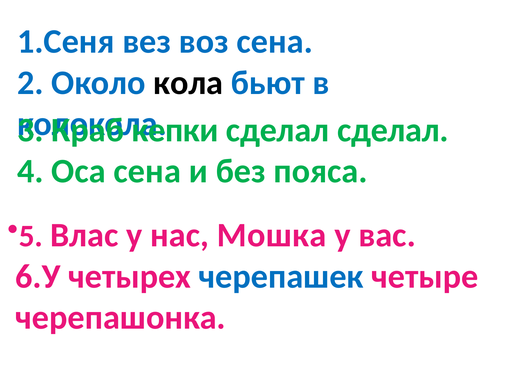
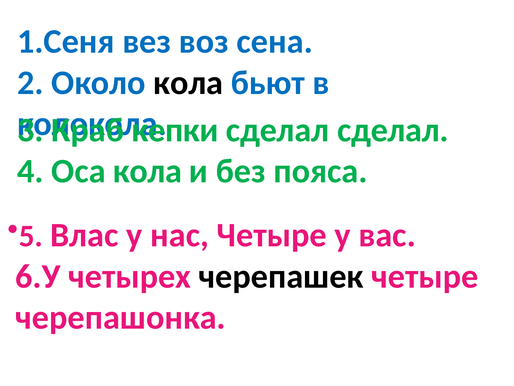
Оса сена: сена -> кола
нас Мошка: Мошка -> Четыре
черепашек colour: blue -> black
